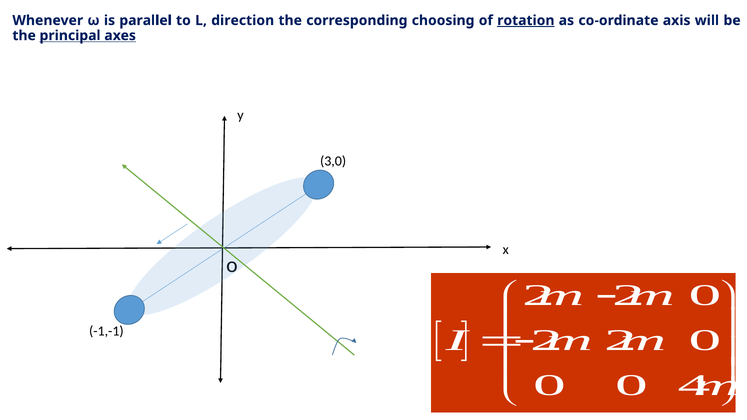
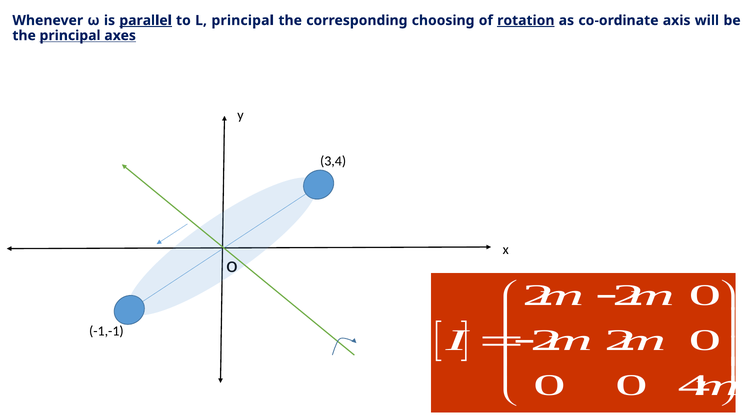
parallel underline: none -> present
L direction: direction -> principal
3,0: 3,0 -> 3,4
